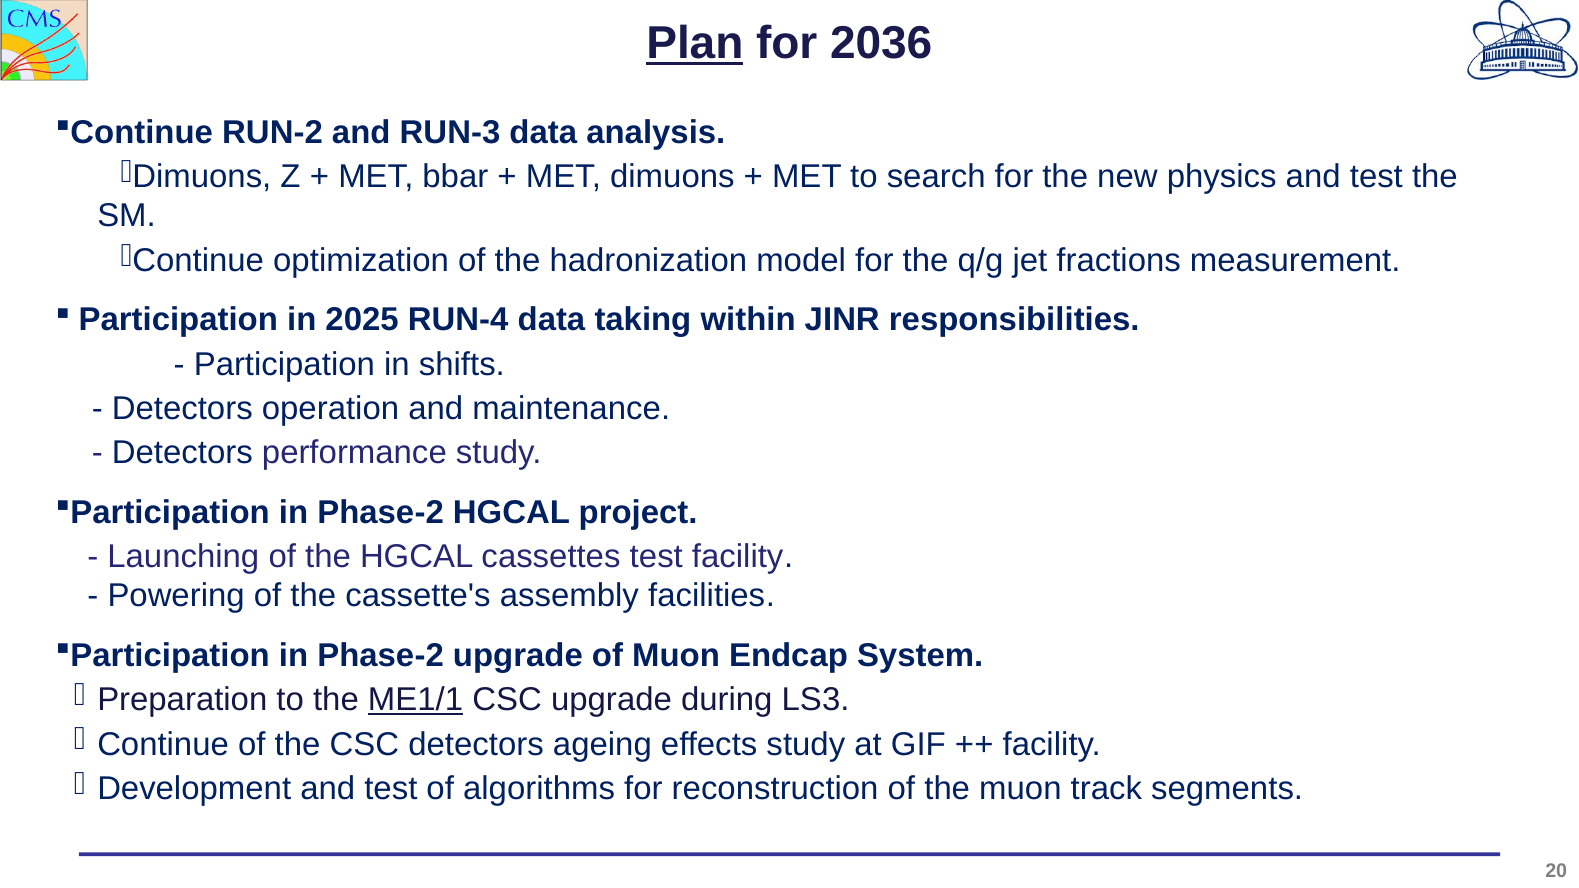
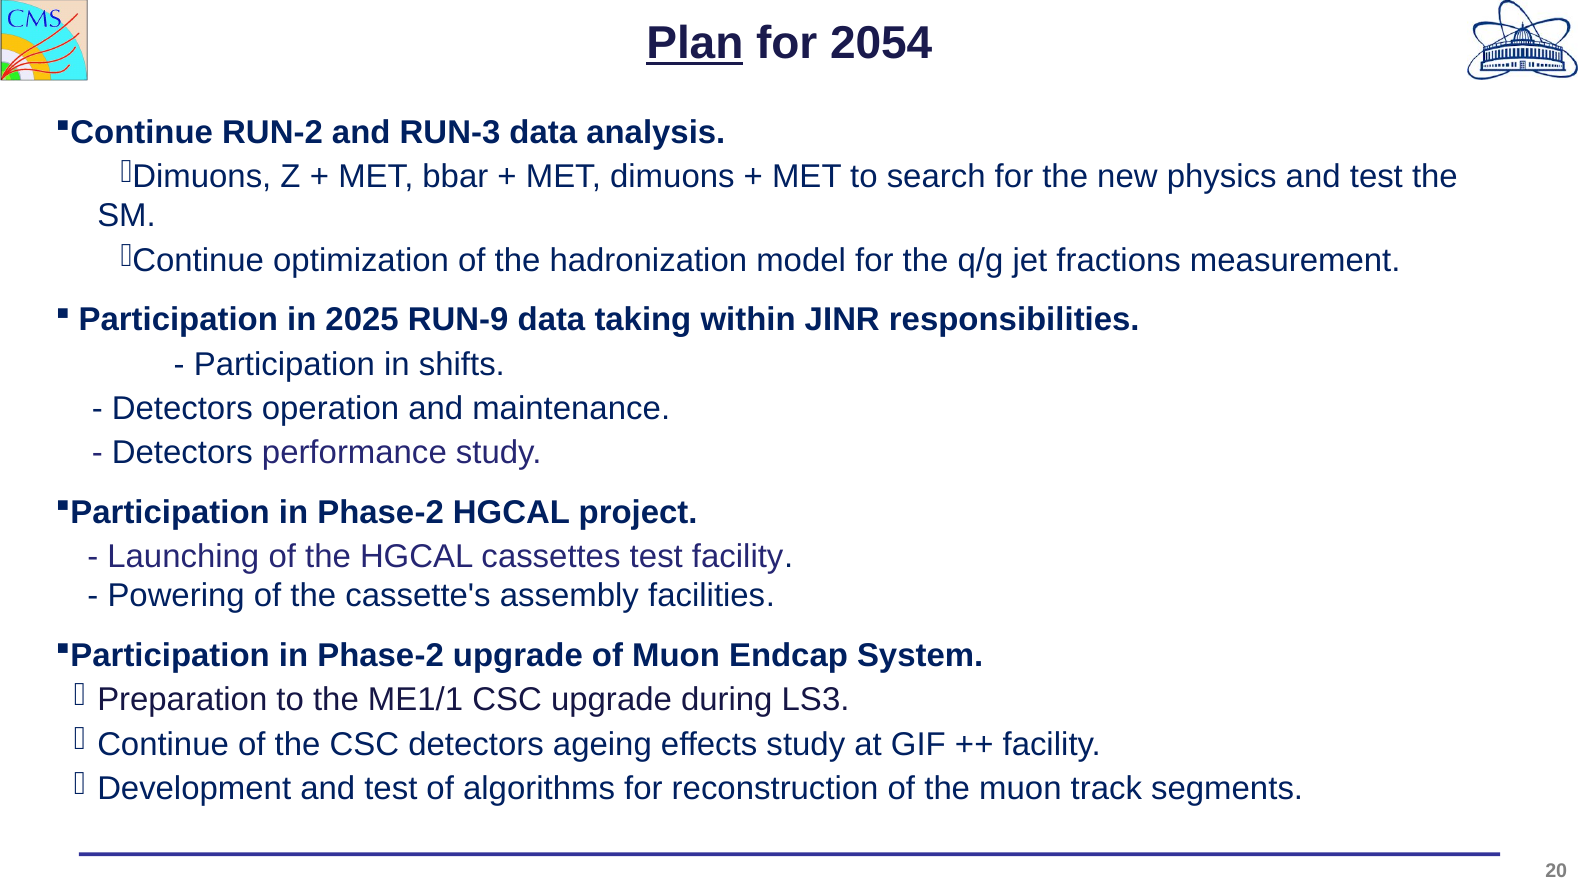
2036: 2036 -> 2054
RUN-4: RUN-4 -> RUN-9
ME1/1 underline: present -> none
